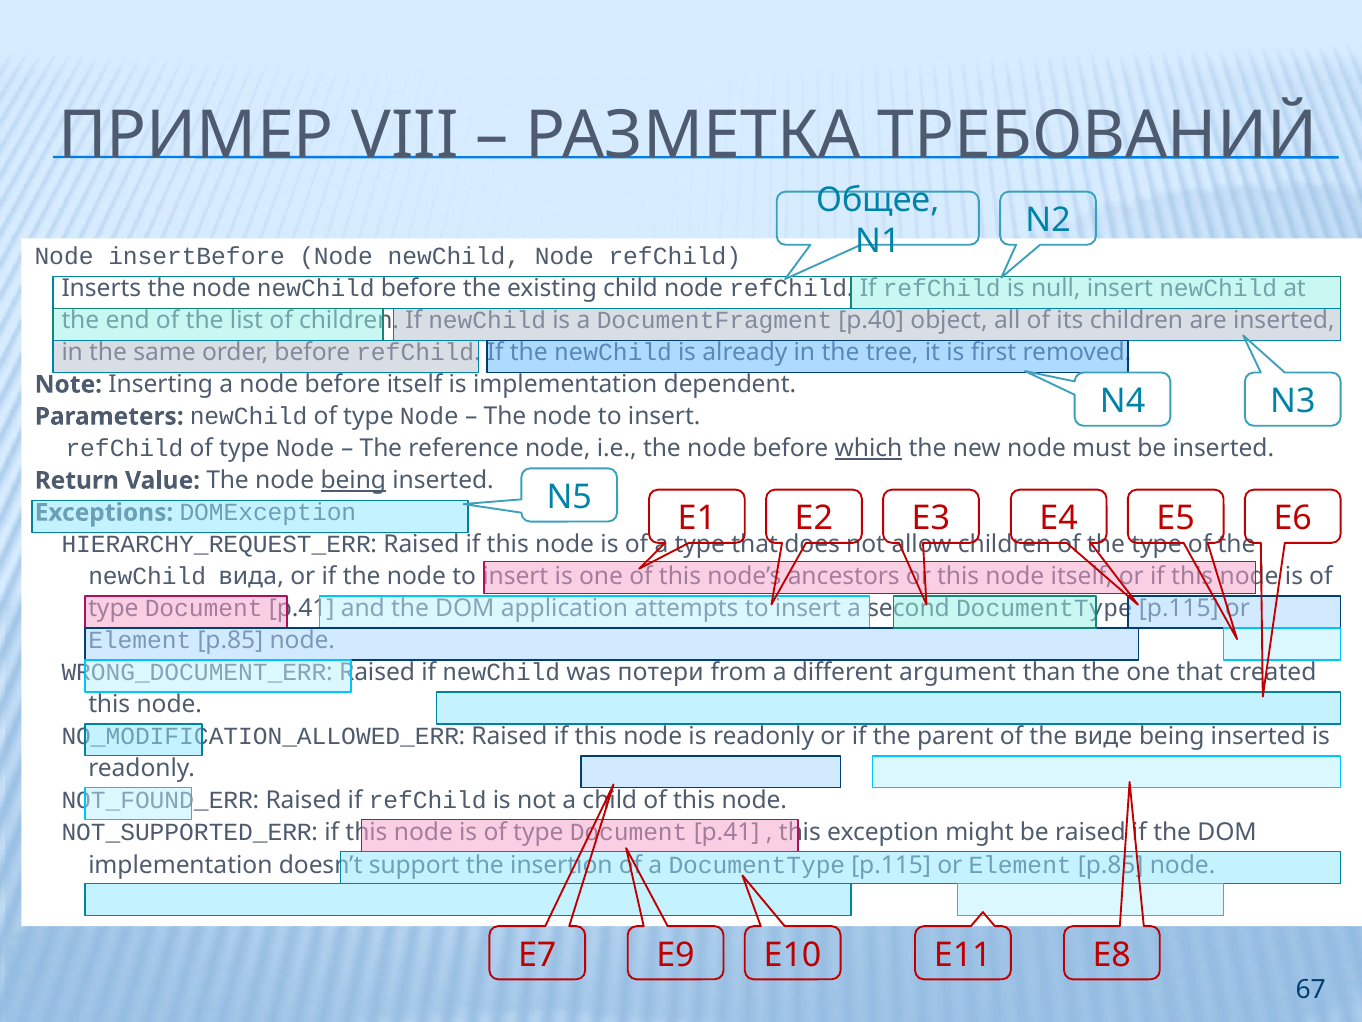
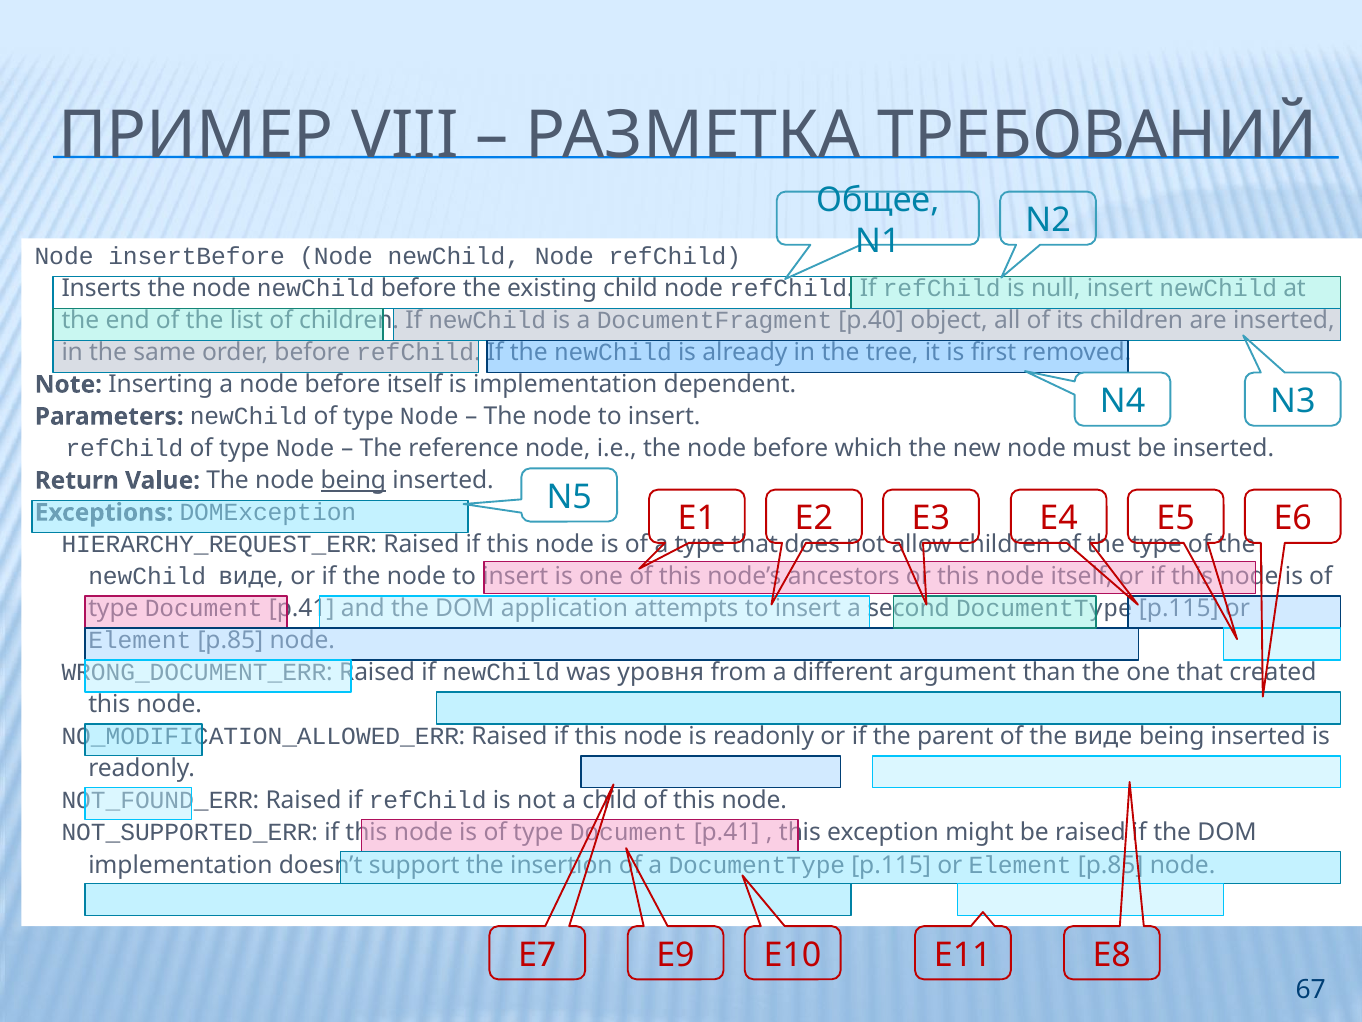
which underline: present -> none
newChild вида: вида -> виде
потери: потери -> уровня
